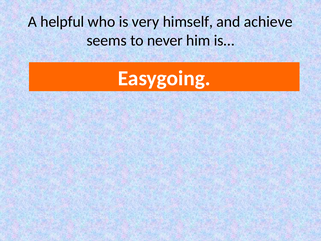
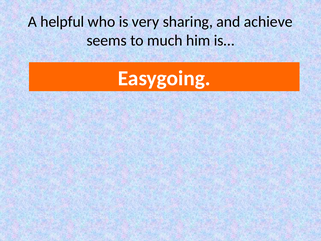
himself: himself -> sharing
never: never -> much
